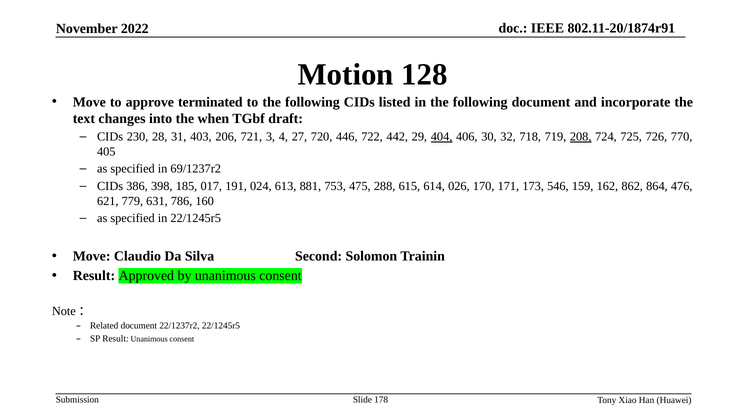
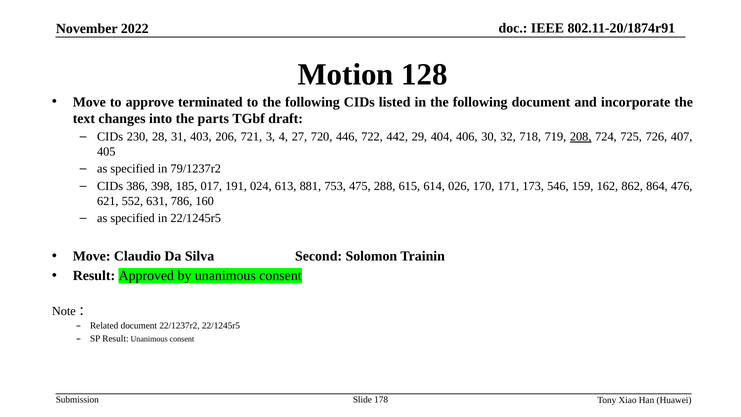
when: when -> parts
404 underline: present -> none
770: 770 -> 407
69/1237r2: 69/1237r2 -> 79/1237r2
779: 779 -> 552
